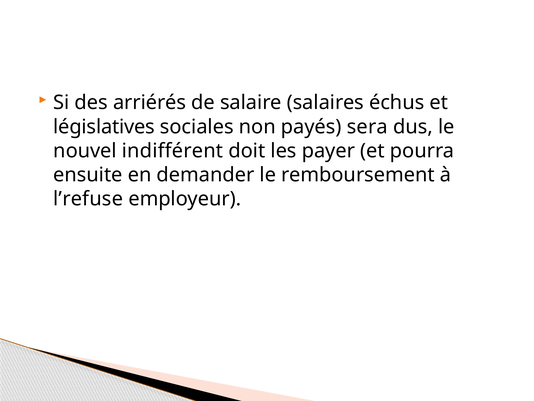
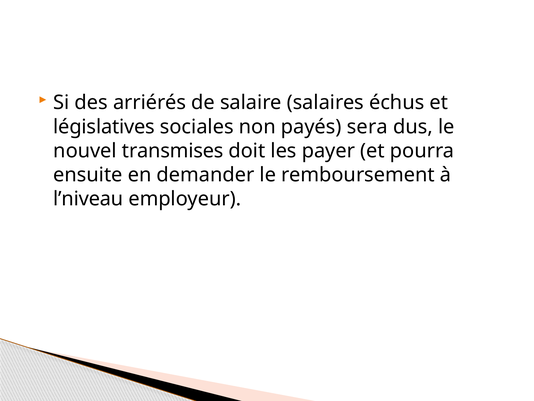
indifférent: indifférent -> transmises
l’refuse: l’refuse -> l’niveau
